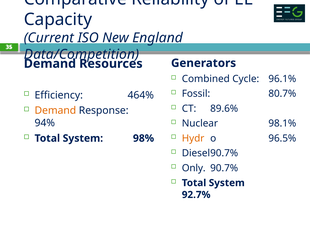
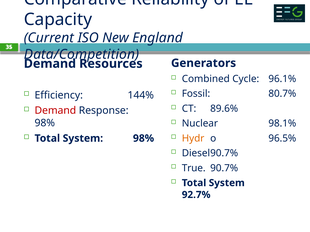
464%: 464% -> 144%
Demand at (55, 111) colour: orange -> red
94% at (45, 123): 94% -> 98%
Only: Only -> True
